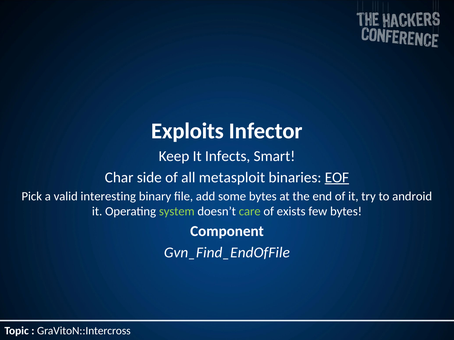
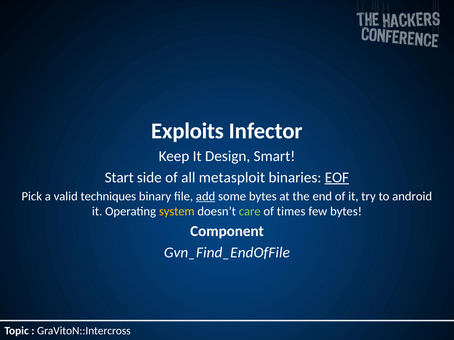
Infects: Infects -> Design
Char: Char -> Start
interesting: interesting -> techniques
add underline: none -> present
system colour: light green -> yellow
exists: exists -> times
